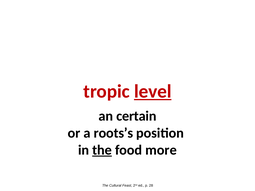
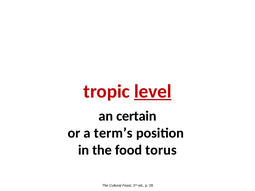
roots’s: roots’s -> term’s
the at (102, 150) underline: present -> none
more: more -> torus
